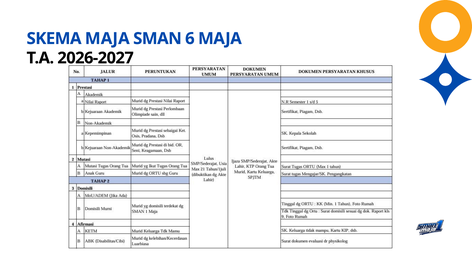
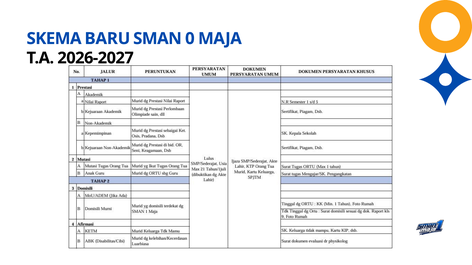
SKEMA MAJA: MAJA -> BARU
6: 6 -> 0
